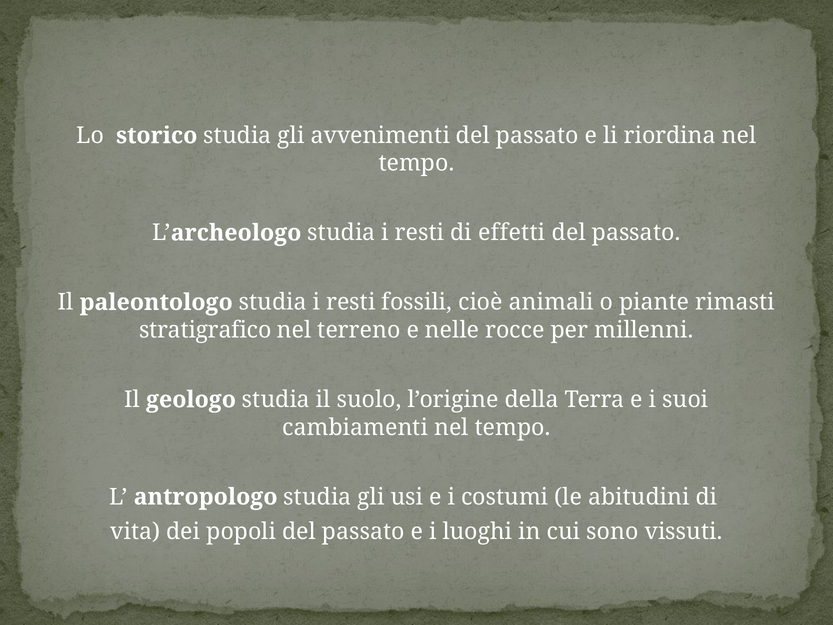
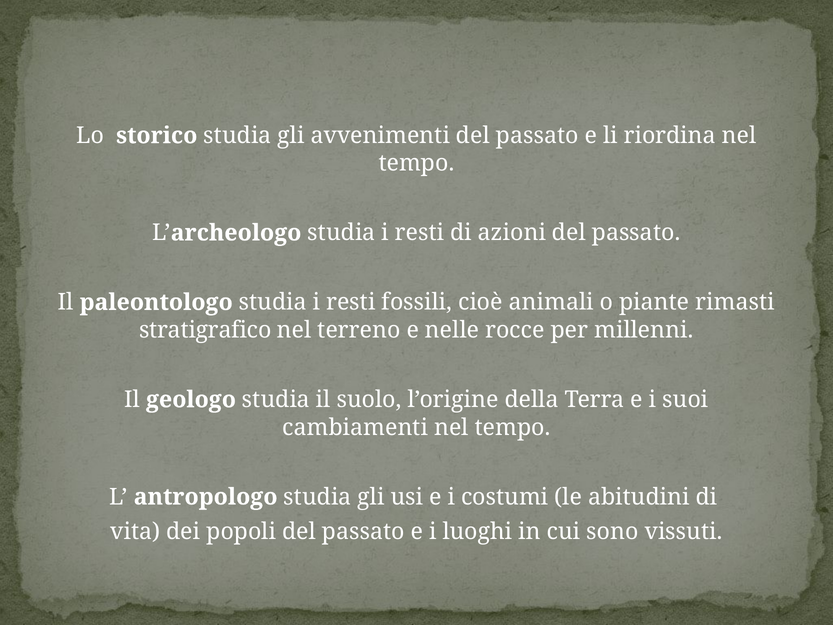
effetti: effetti -> azioni
